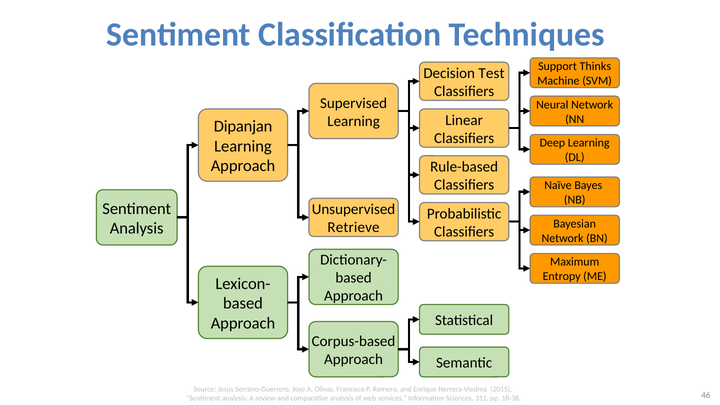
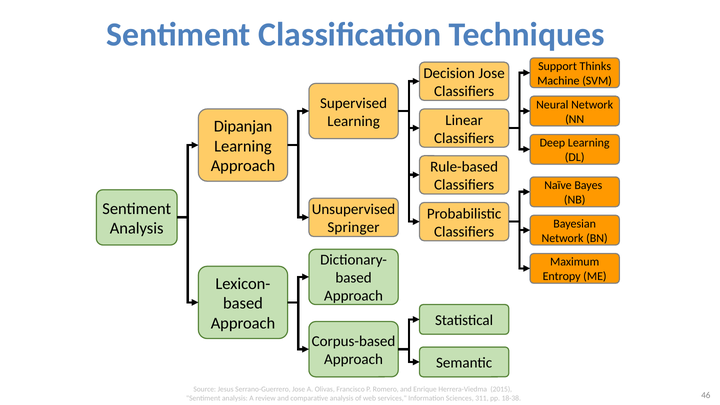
Decision Test: Test -> Jose
Retrieve: Retrieve -> Springer
